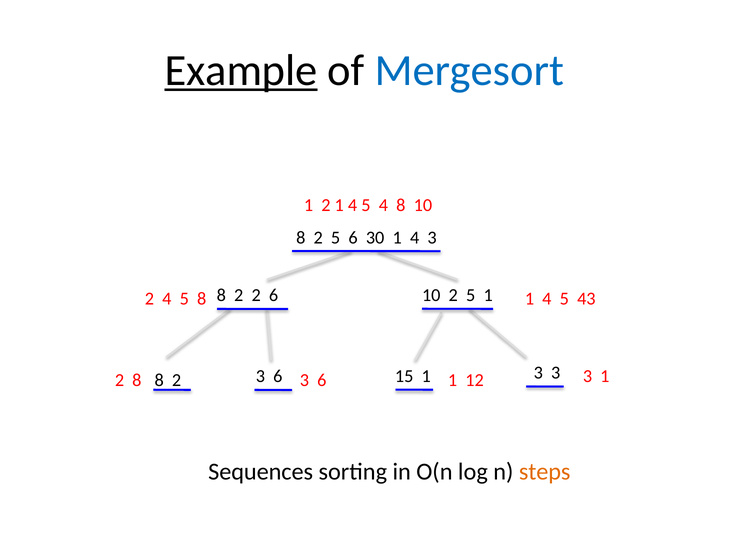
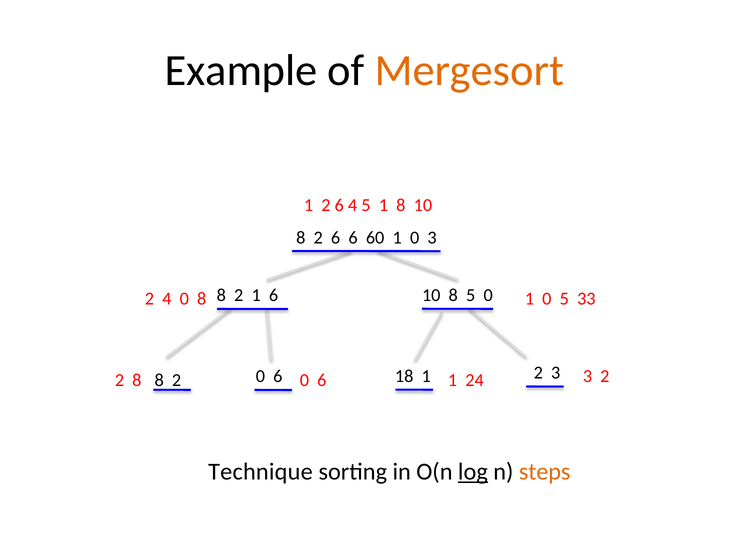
Example underline: present -> none
Mergesort colour: blue -> orange
1 2 1: 1 -> 6
5 4: 4 -> 1
8 2 5: 5 -> 6
30: 30 -> 60
4 at (415, 237): 4 -> 0
2 2: 2 -> 1
10 2: 2 -> 8
5 1: 1 -> 0
2 4 5: 5 -> 0
8 1 4: 4 -> 0
43: 43 -> 33
3 at (260, 376): 3 -> 0
8 3: 3 -> 0
15: 15 -> 18
12: 12 -> 24
3 at (538, 373): 3 -> 2
1 at (605, 376): 1 -> 2
Sequences: Sequences -> Technique
log underline: none -> present
